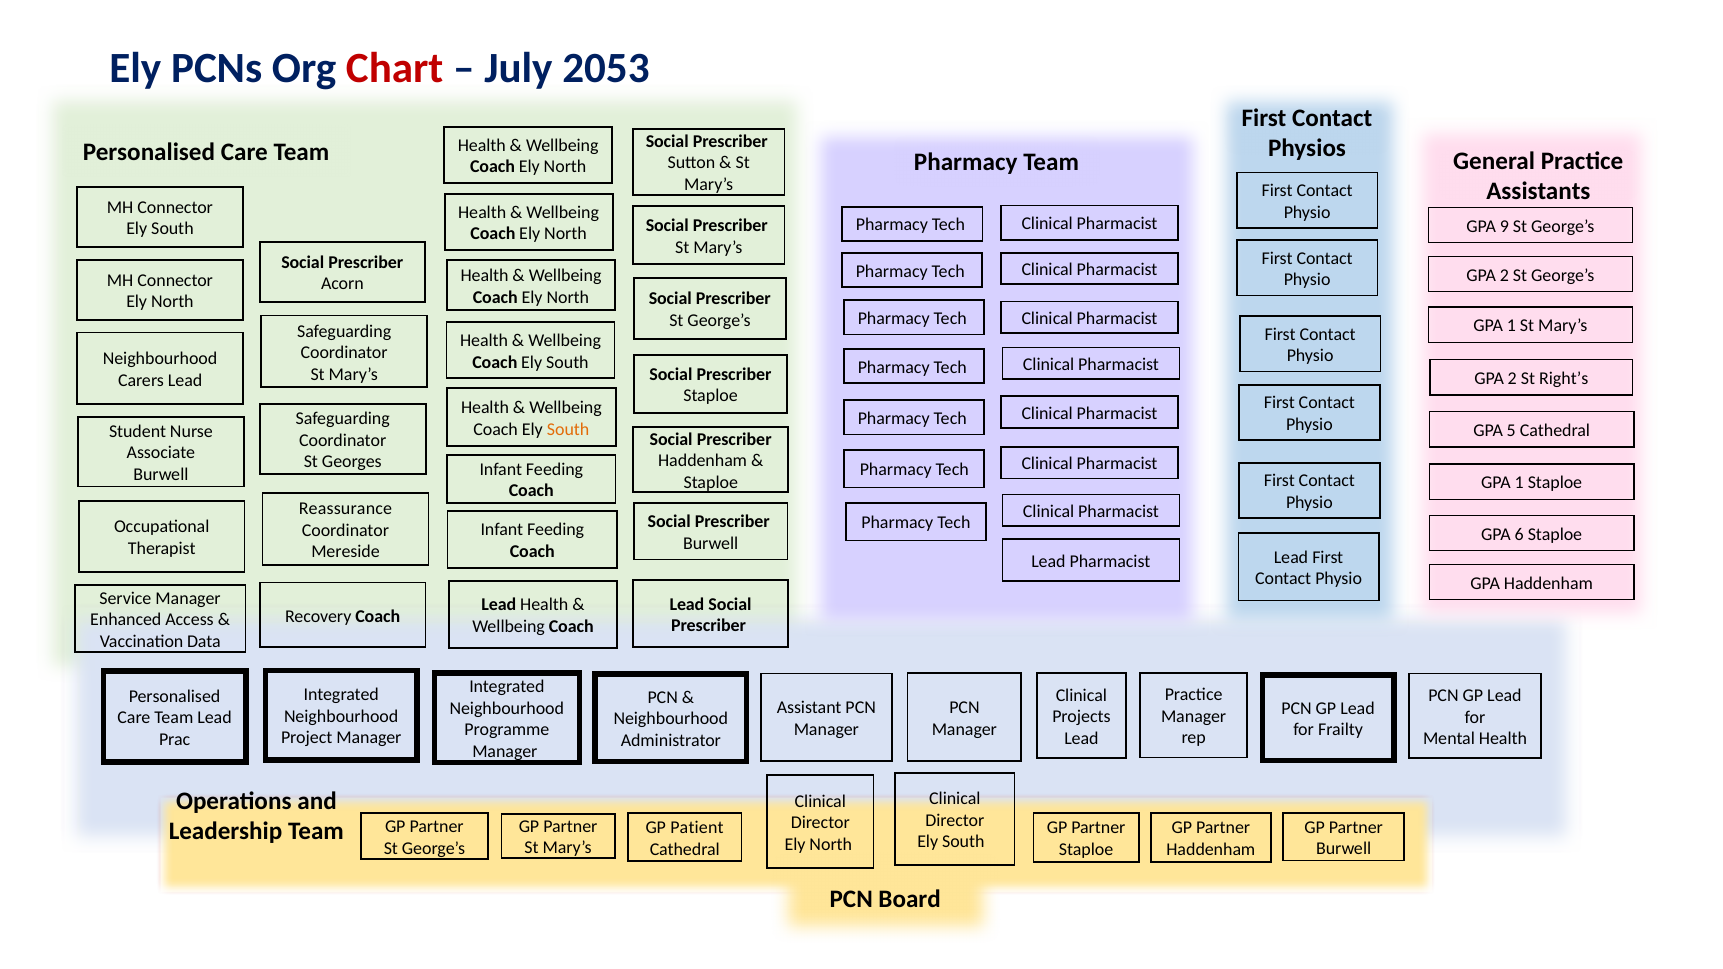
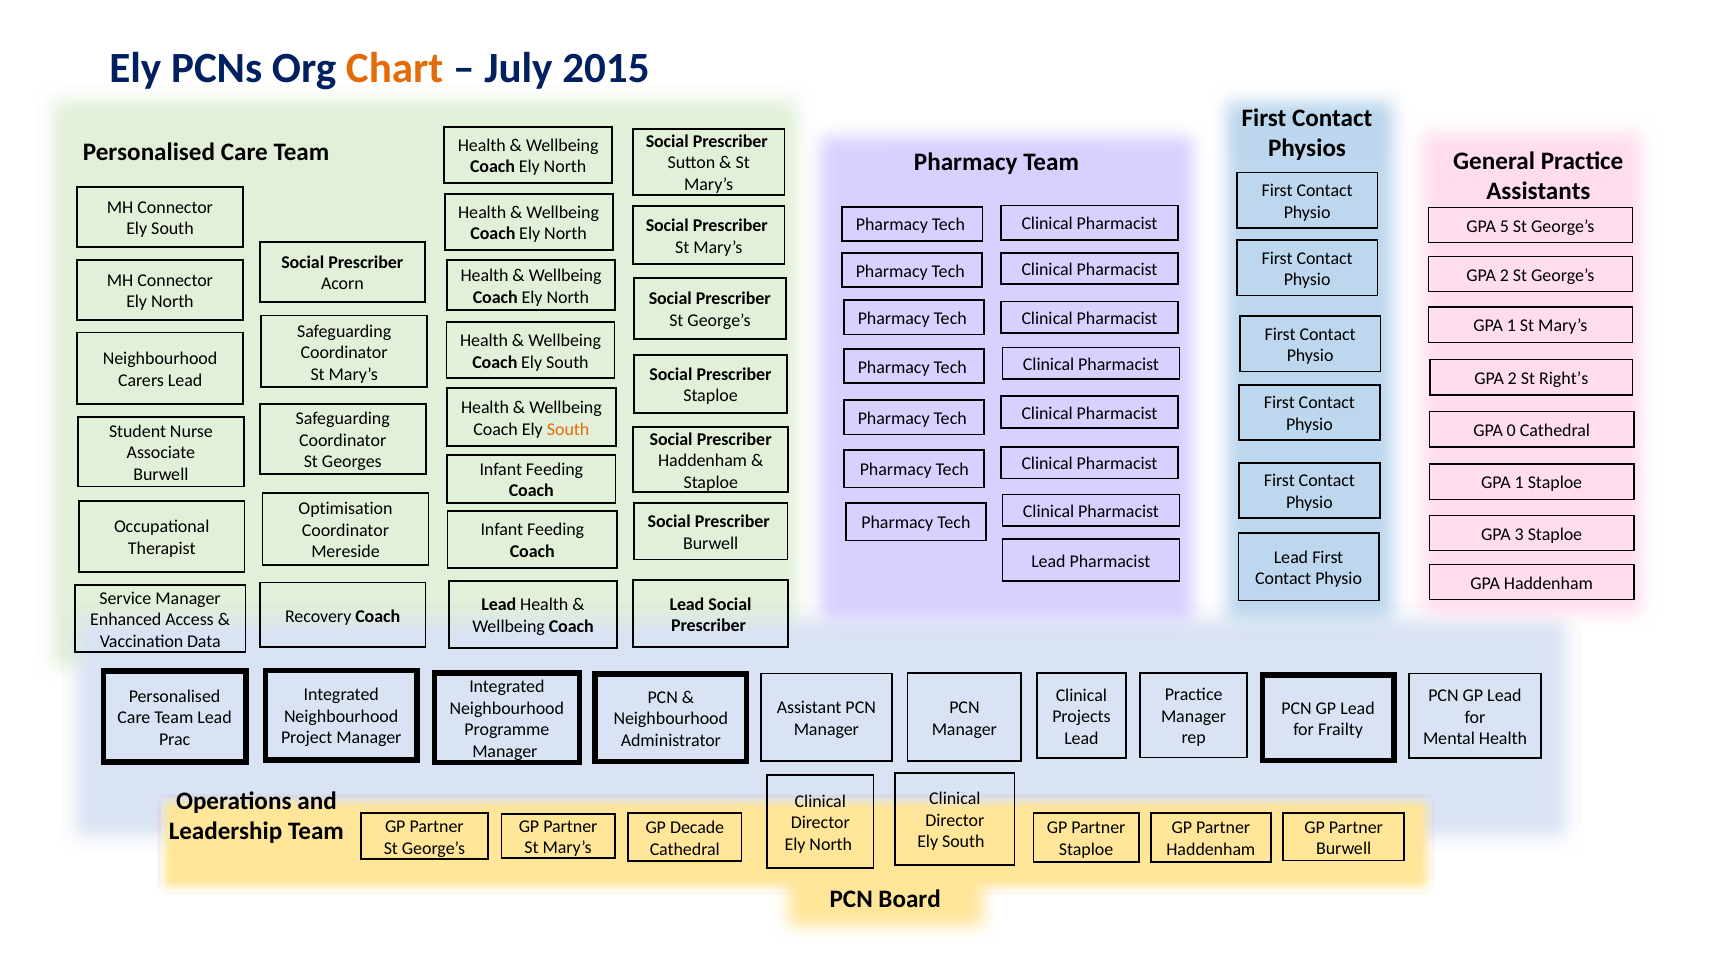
Chart colour: red -> orange
2053: 2053 -> 2015
9: 9 -> 5
5: 5 -> 0
Reassurance: Reassurance -> Optimisation
6: 6 -> 3
Patient: Patient -> Decade
